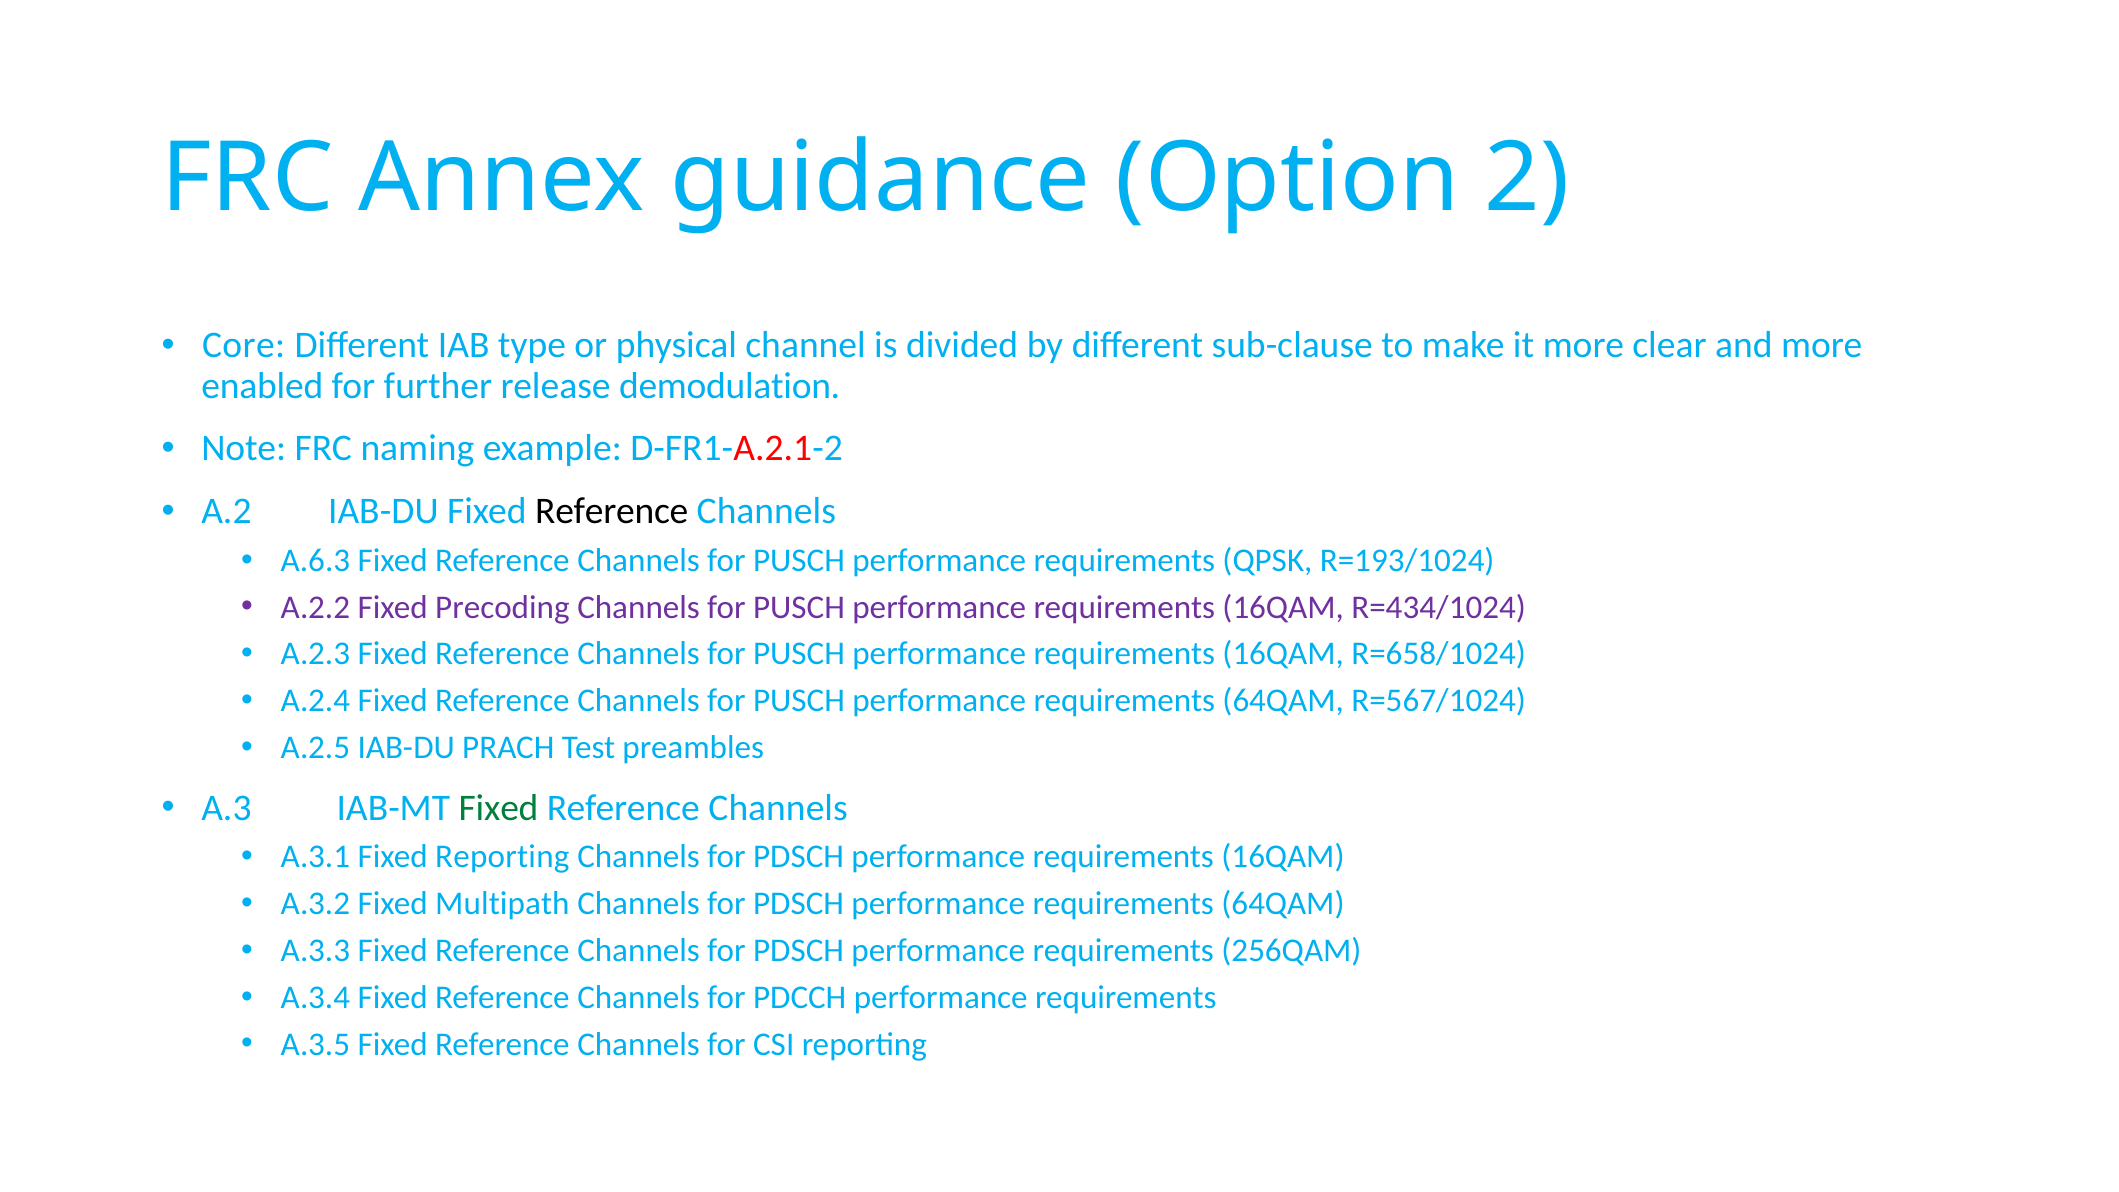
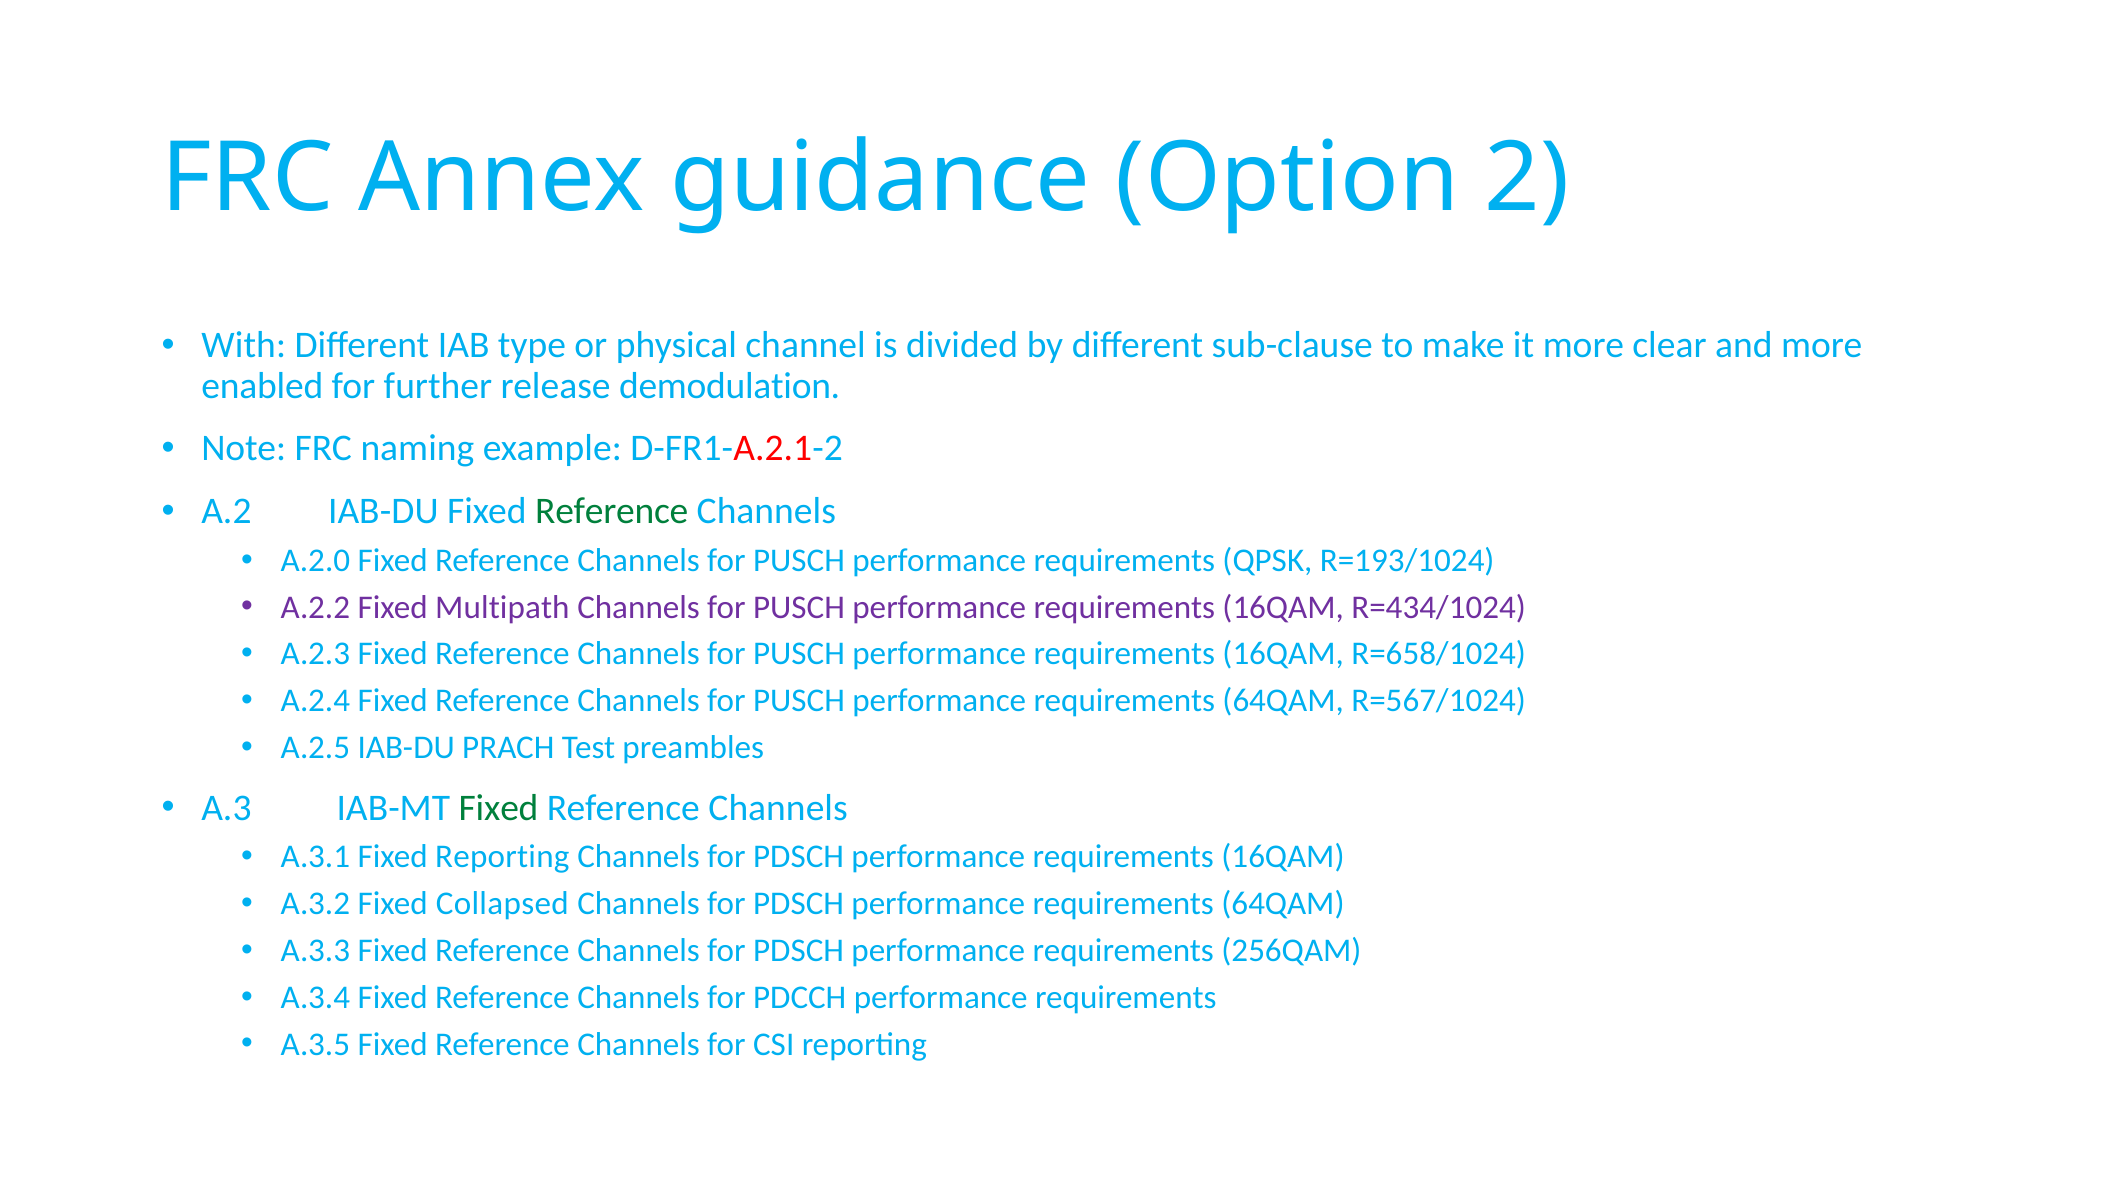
Core: Core -> With
Reference at (612, 511) colour: black -> green
A.6.3: A.6.3 -> A.2.0
Precoding: Precoding -> Multipath
Multipath: Multipath -> Collapsed
